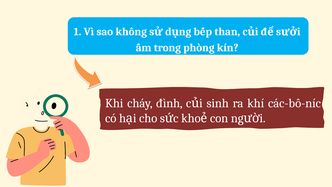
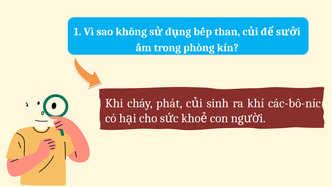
đình: đình -> phát
